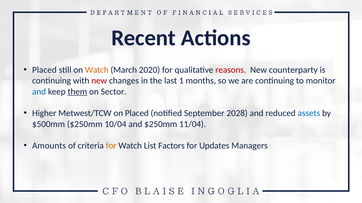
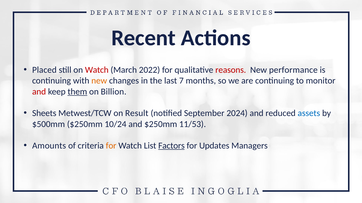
Watch at (97, 70) colour: orange -> red
2020: 2020 -> 2022
counterparty: counterparty -> performance
new at (99, 81) colour: red -> orange
1: 1 -> 7
and at (39, 92) colour: blue -> red
Sector: Sector -> Billion
Higher: Higher -> Sheets
on Placed: Placed -> Result
2028: 2028 -> 2024
10/04: 10/04 -> 10/24
11/04: 11/04 -> 11/53
Factors underline: none -> present
